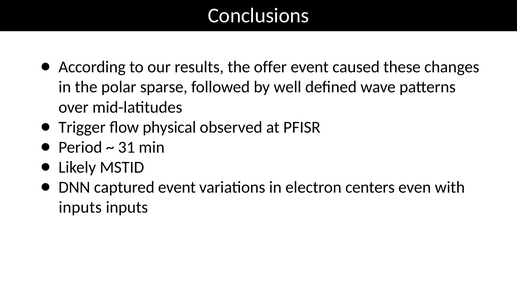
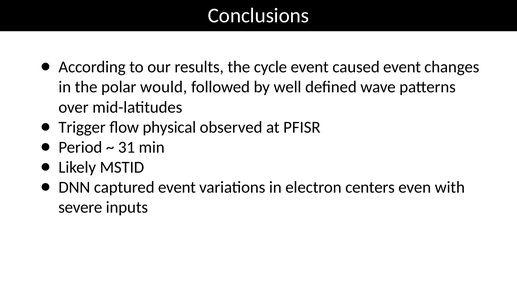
offer: offer -> cycle
caused these: these -> event
sparse: sparse -> would
inputs at (80, 207): inputs -> severe
